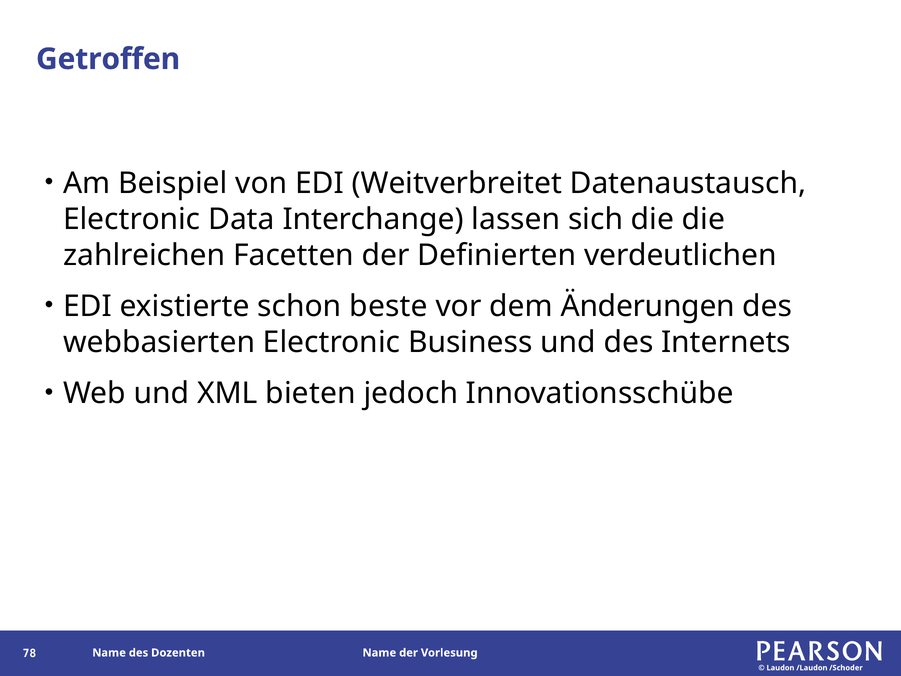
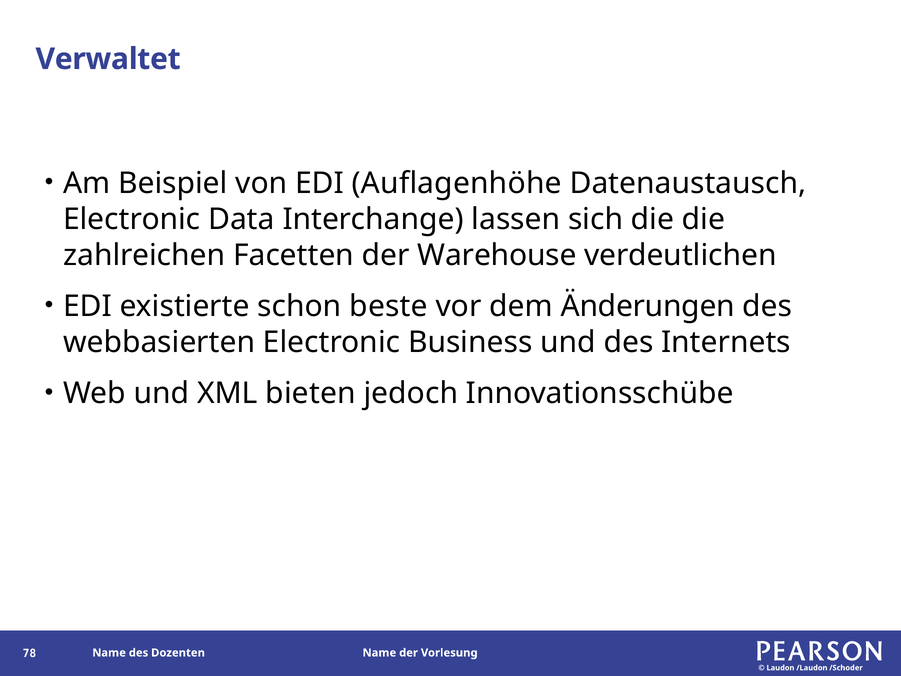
Getroffen: Getroffen -> Verwaltet
Weitverbreitet: Weitverbreitet -> Auflagenhöhe
Definierten: Definierten -> Warehouse
